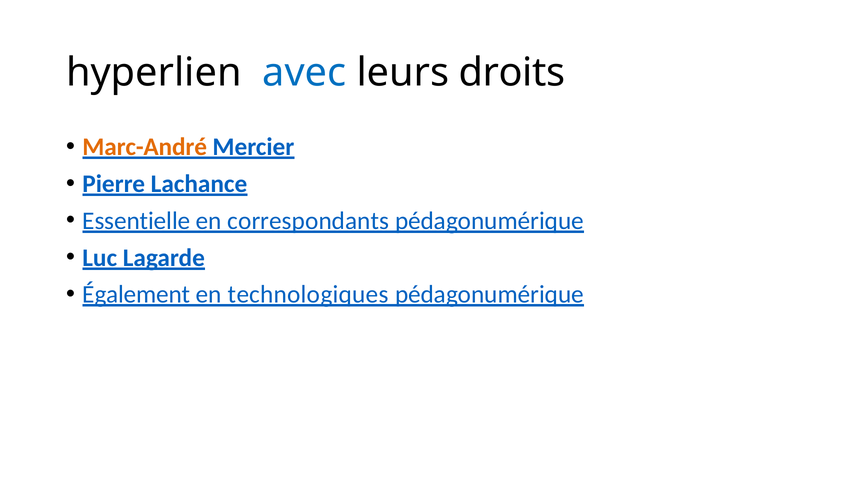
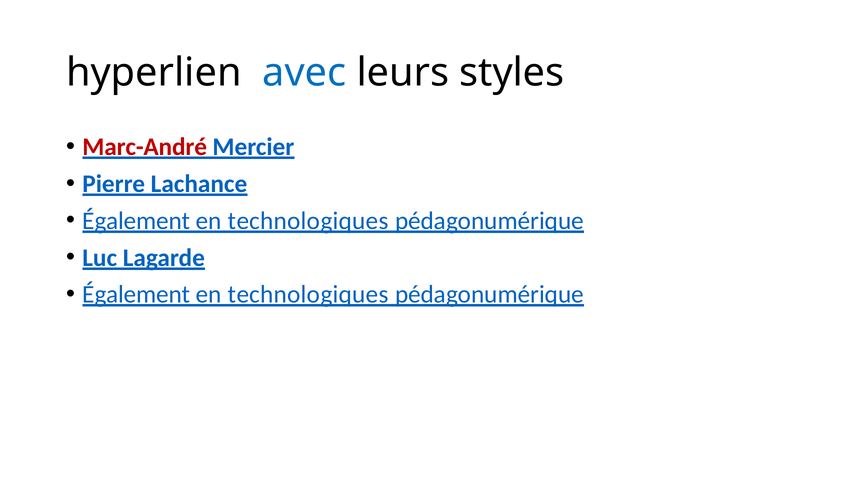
droits: droits -> styles
Marc-André colour: orange -> red
Essentielle at (136, 221): Essentielle -> Également
correspondants at (308, 221): correspondants -> technologiques
